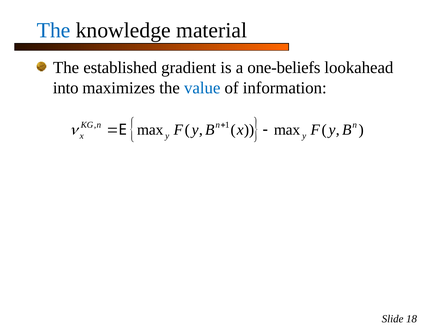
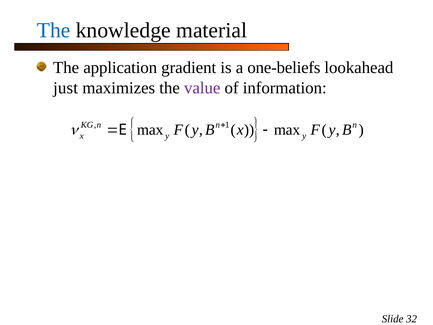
established: established -> application
into: into -> just
value colour: blue -> purple
18: 18 -> 32
